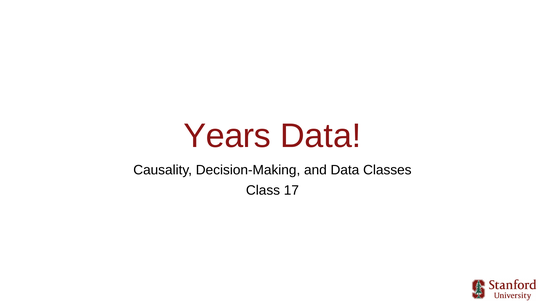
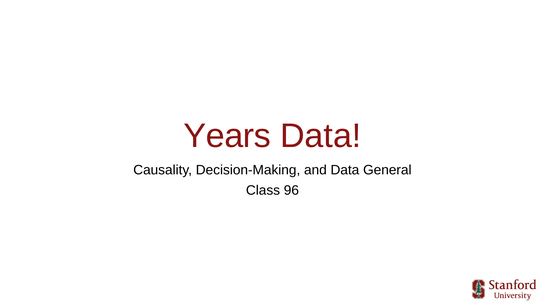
Classes: Classes -> General
17: 17 -> 96
